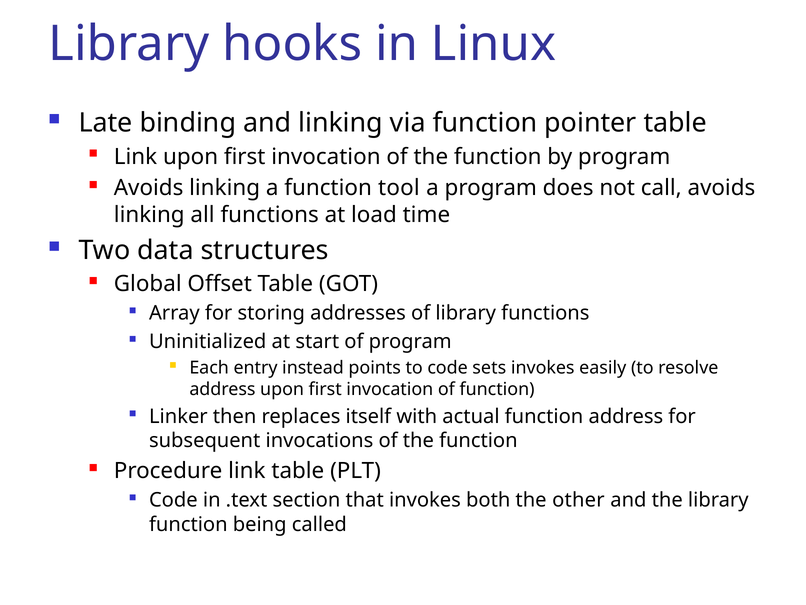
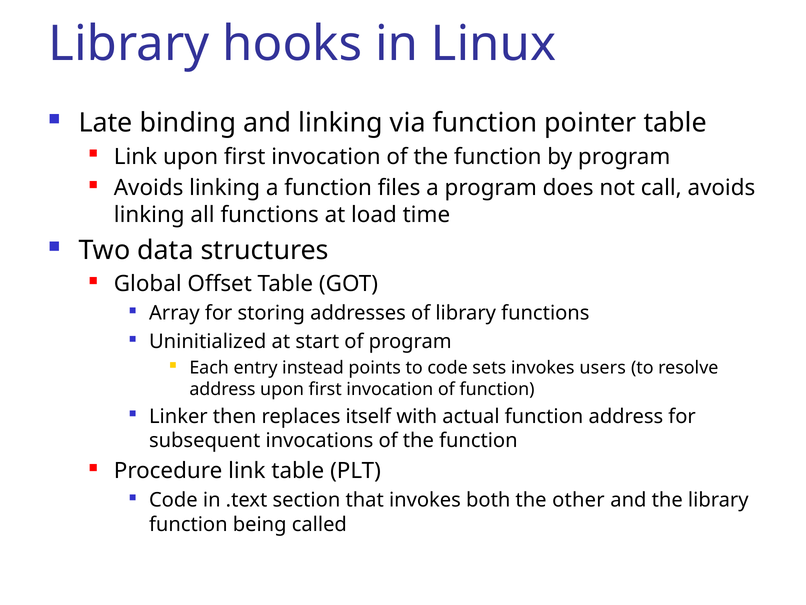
tool: tool -> files
easily: easily -> users
